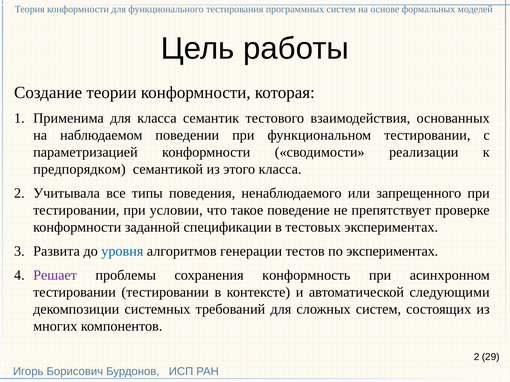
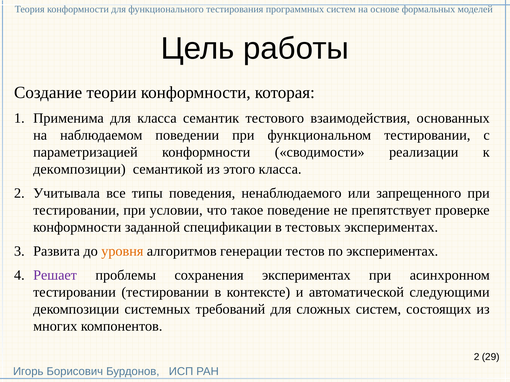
предпорядком at (79, 169): предпорядком -> декомпозиции
уровня colour: blue -> orange
сохранения конформность: конформность -> экспериментах
